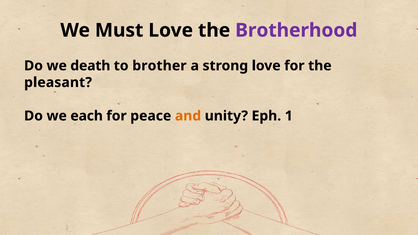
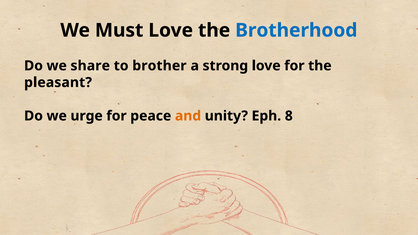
Brotherhood colour: purple -> blue
death: death -> share
each: each -> urge
1: 1 -> 8
